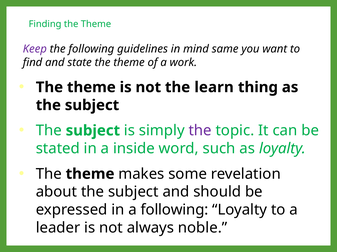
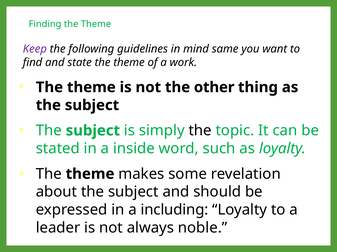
learn: learn -> other
the at (200, 131) colour: purple -> black
a following: following -> including
